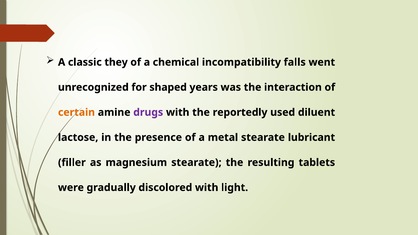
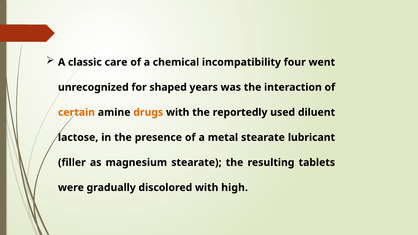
they: they -> care
falls: falls -> four
drugs colour: purple -> orange
light: light -> high
